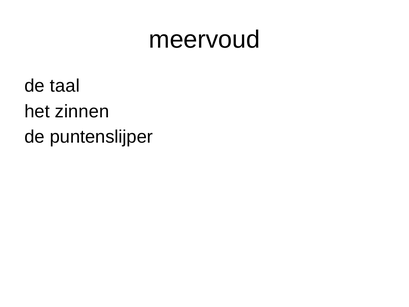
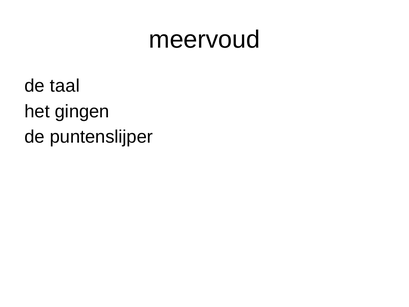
zinnen: zinnen -> gingen
